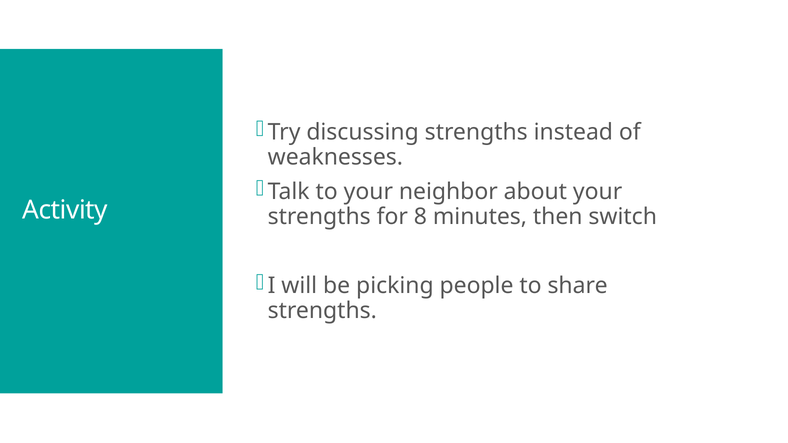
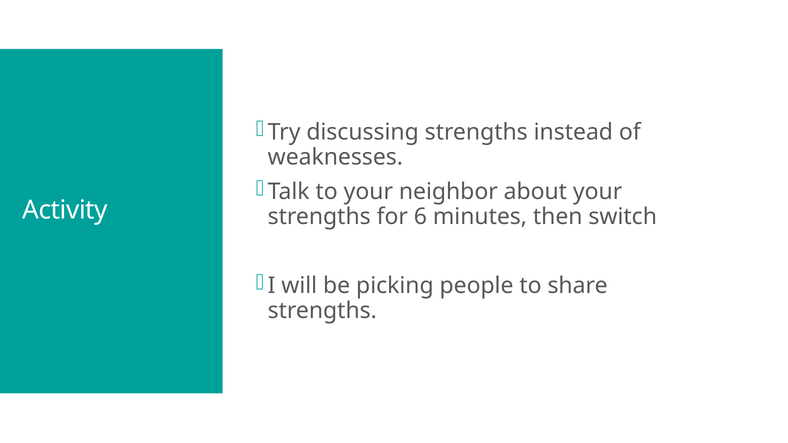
8: 8 -> 6
